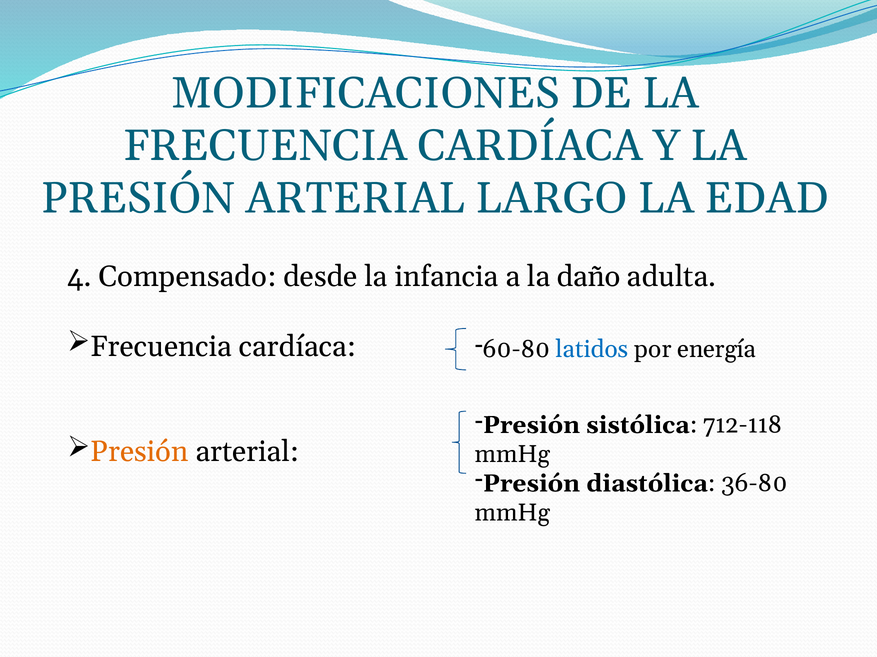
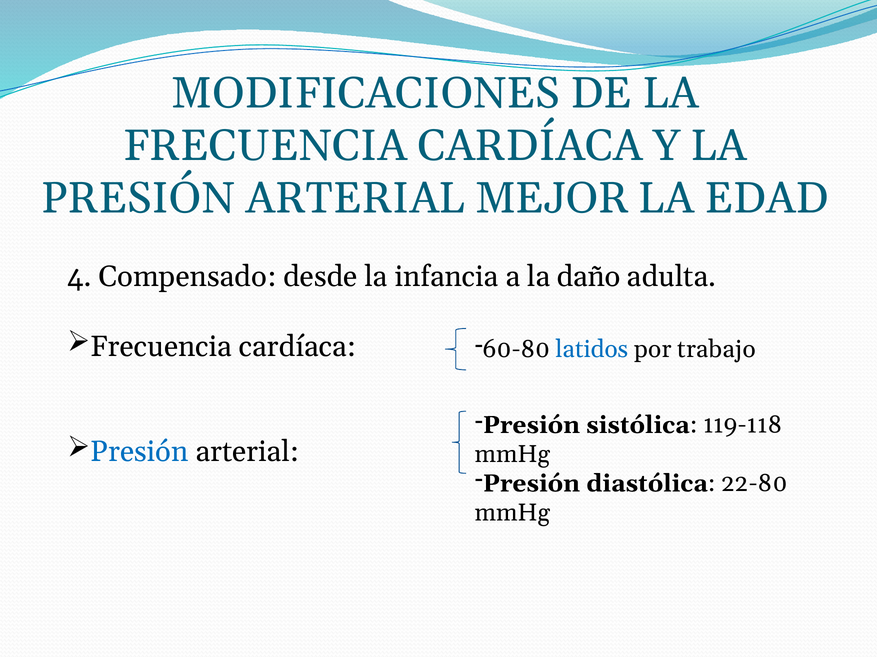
LARGO: LARGO -> MEJOR
energía: energía -> trabajo
712-118: 712-118 -> 119-118
Presión at (139, 452) colour: orange -> blue
36-80: 36-80 -> 22-80
